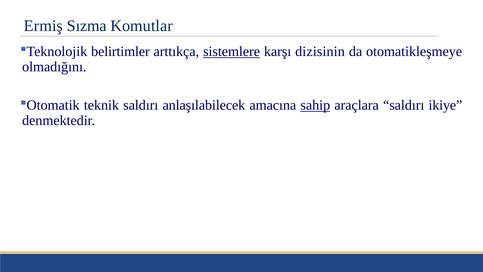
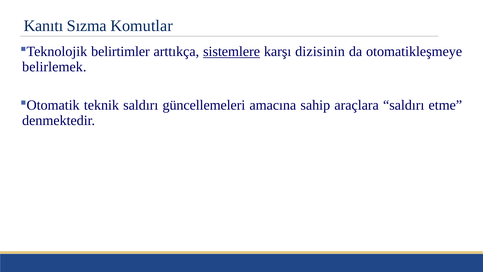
Ermiş: Ermiş -> Kanıtı
olmadığını: olmadığını -> belirlemek
anlaşılabilecek: anlaşılabilecek -> güncellemeleri
sahip underline: present -> none
ikiye: ikiye -> etme
